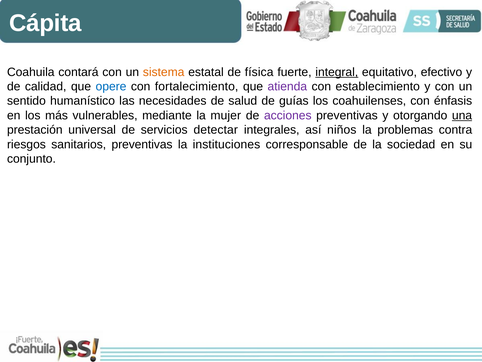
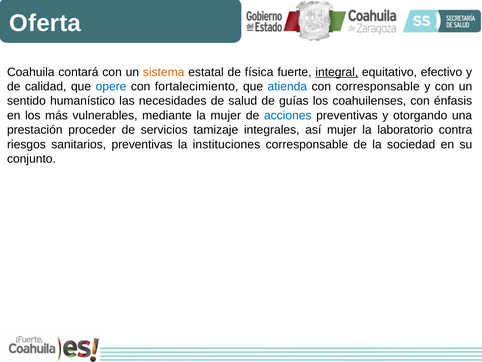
Cápita: Cápita -> Oferta
atienda colour: purple -> blue
con establecimiento: establecimiento -> corresponsable
acciones colour: purple -> blue
una underline: present -> none
universal: universal -> proceder
detectar: detectar -> tamizaje
así niños: niños -> mujer
problemas: problemas -> laboratorio
